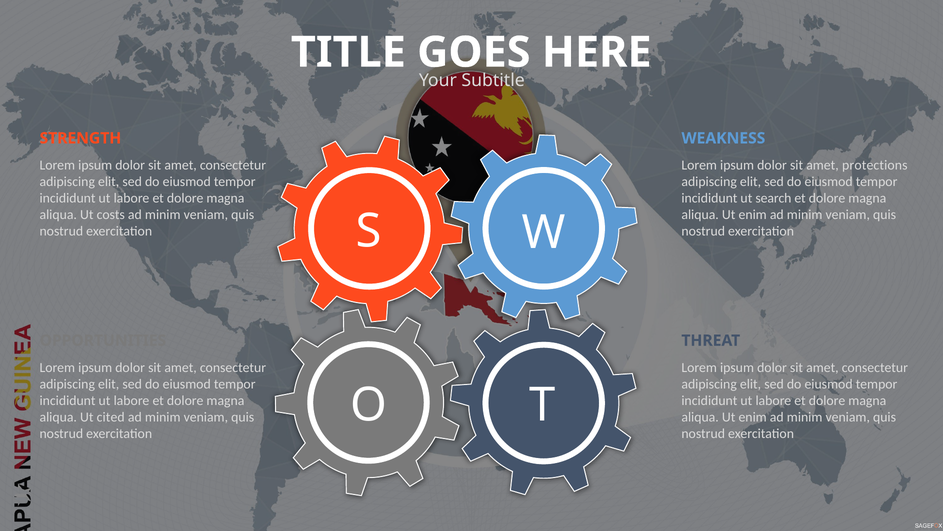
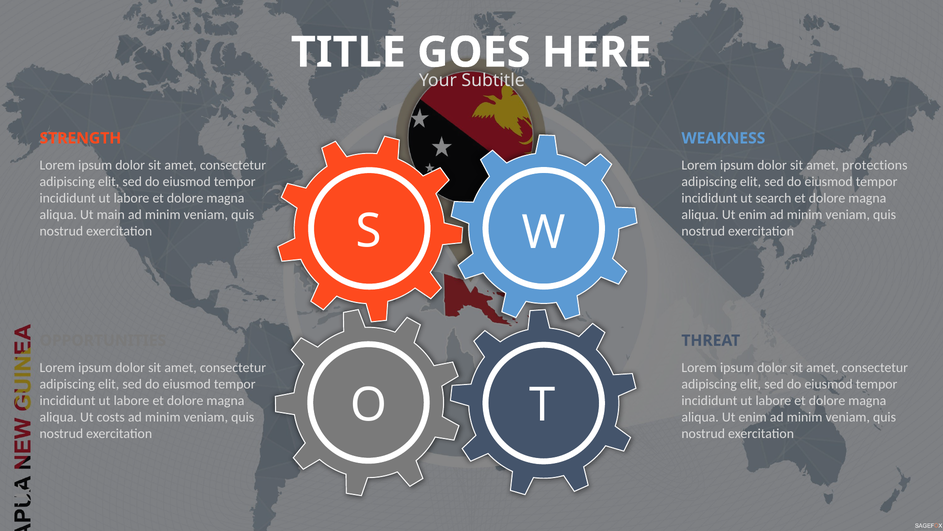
costs: costs -> main
cited: cited -> costs
